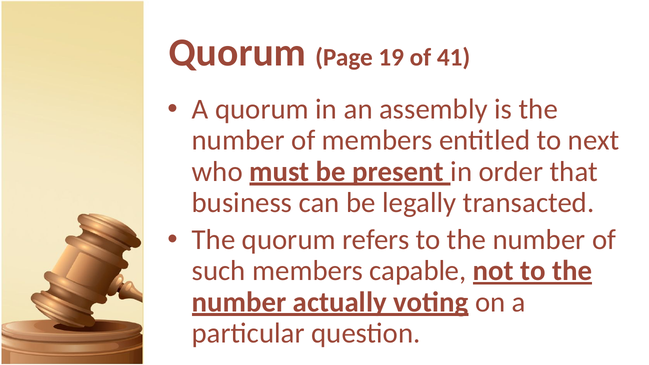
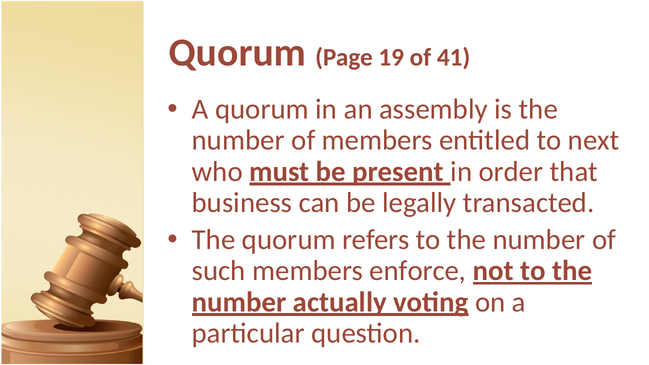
capable: capable -> enforce
